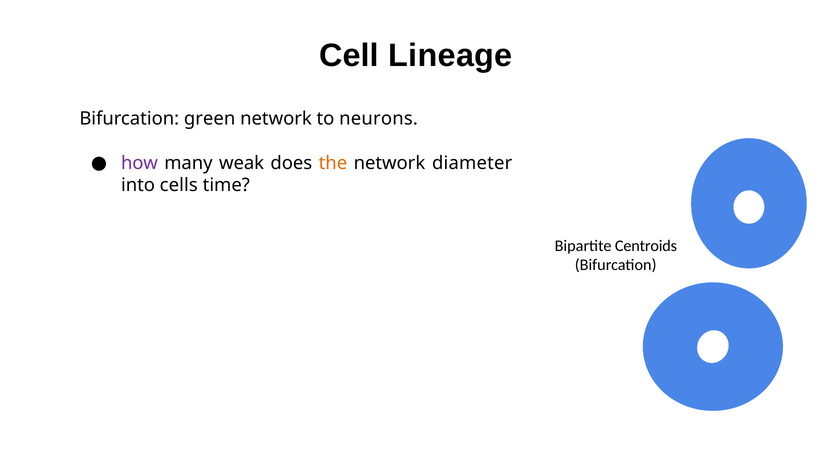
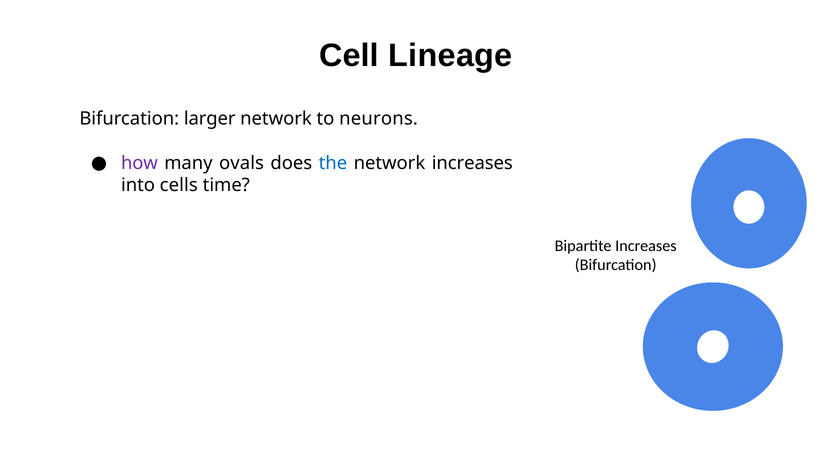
green: green -> larger
weak: weak -> ovals
the colour: orange -> blue
network diameter: diameter -> increases
Bipartite Centroids: Centroids -> Increases
